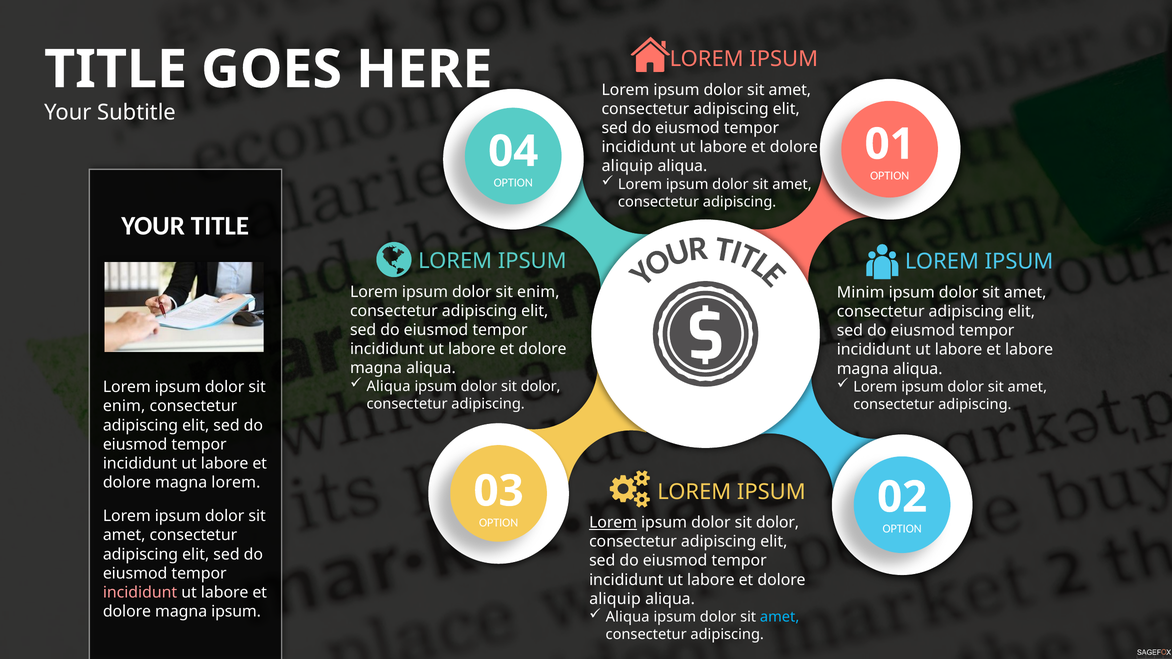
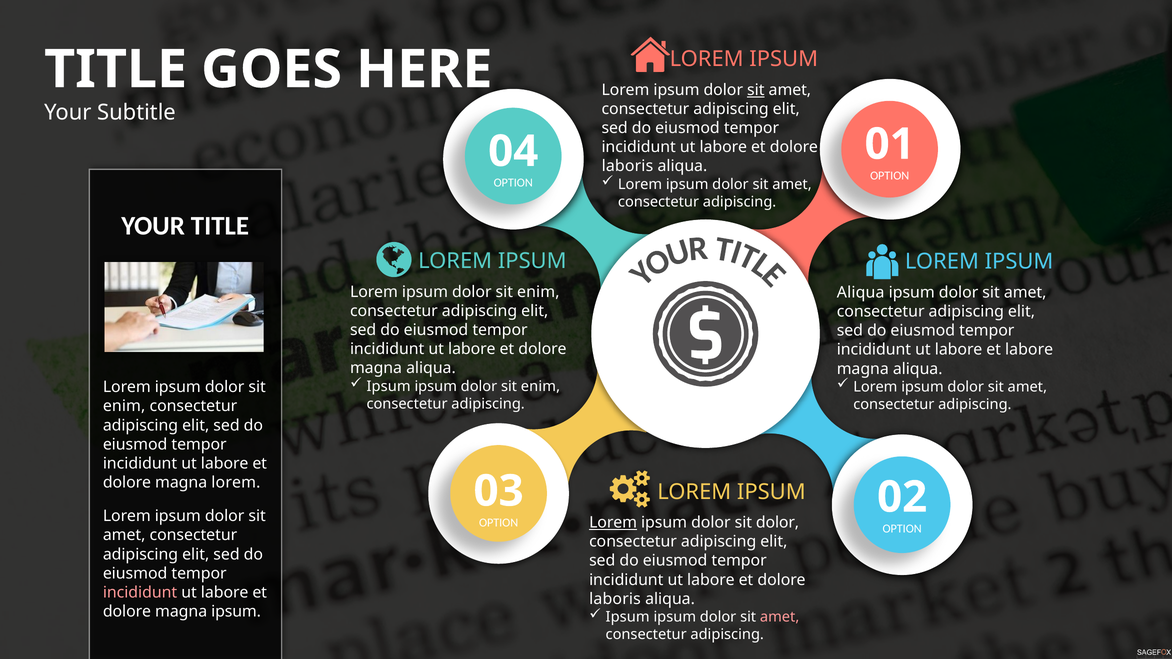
sit at (756, 90) underline: none -> present
aliquip at (627, 166): aliquip -> laboris
Minim at (861, 293): Minim -> Aliqua
Aliqua at (389, 386): Aliqua -> Ipsum
dolor at (541, 386): dolor -> enim
aliquip at (615, 599): aliquip -> laboris
Aliqua at (628, 617): Aliqua -> Ipsum
amet at (780, 617) colour: light blue -> pink
